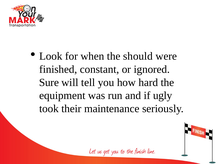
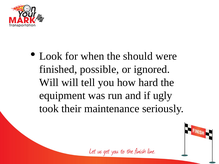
constant: constant -> possible
Sure at (49, 83): Sure -> Will
